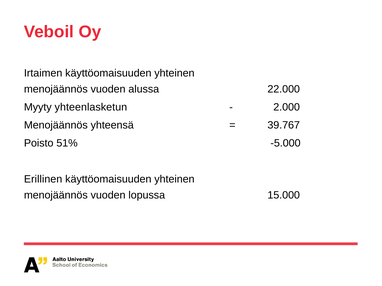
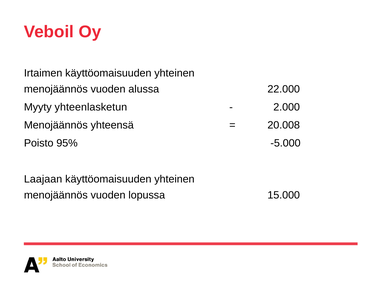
39.767: 39.767 -> 20.008
51%: 51% -> 95%
Erillinen: Erillinen -> Laajaan
